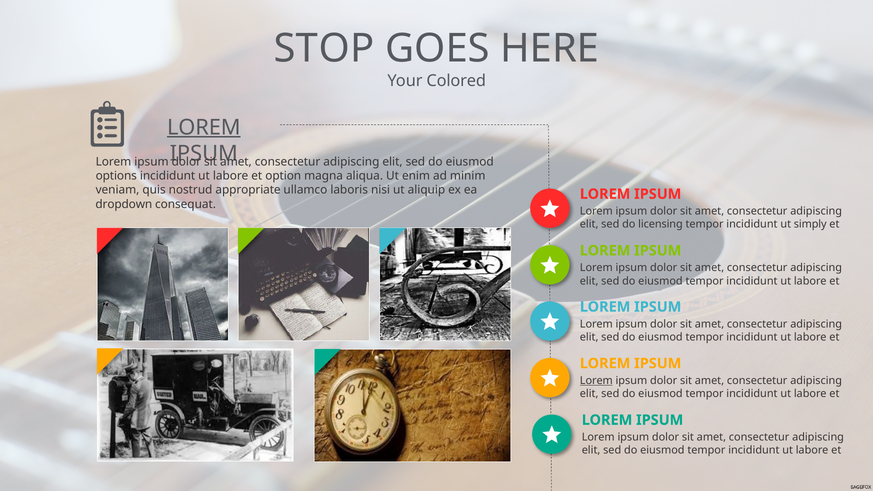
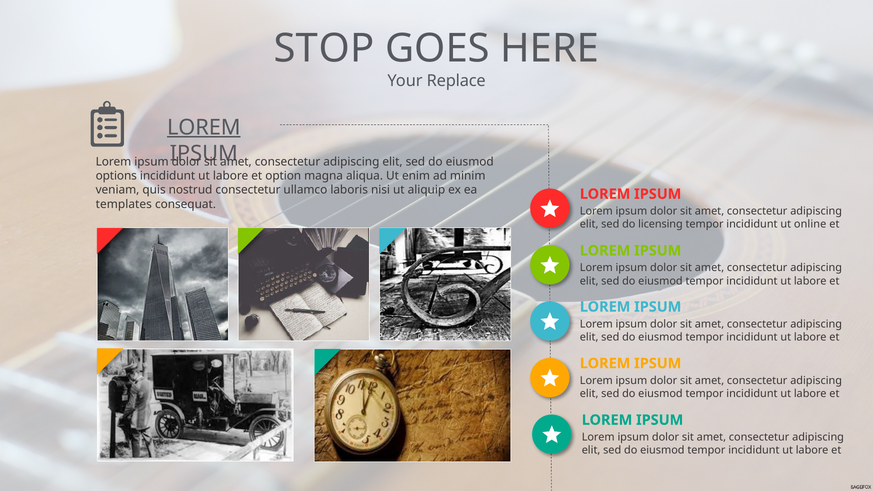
Colored: Colored -> Replace
nostrud appropriate: appropriate -> consectetur
dropdown: dropdown -> templates
simply: simply -> online
Lorem at (596, 381) underline: present -> none
